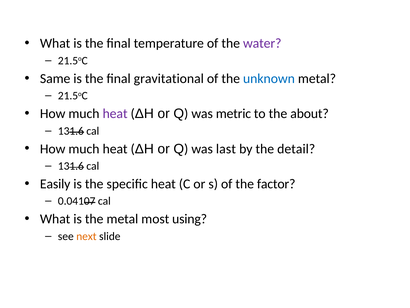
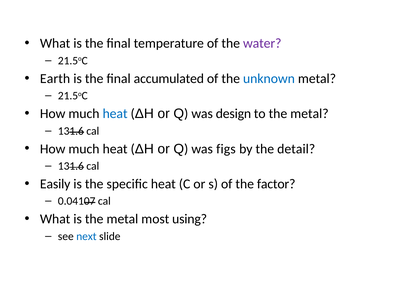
Same: Same -> Earth
gravitational: gravitational -> accumulated
heat at (115, 114) colour: purple -> blue
metric: metric -> design
to the about: about -> metal
last: last -> figs
next colour: orange -> blue
